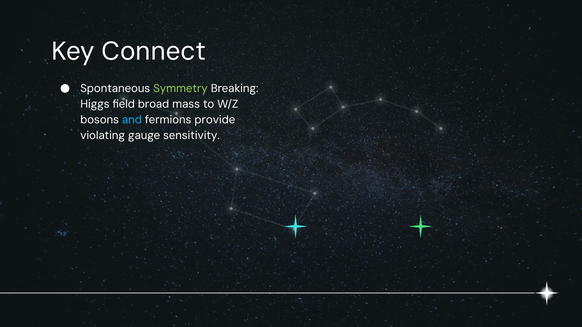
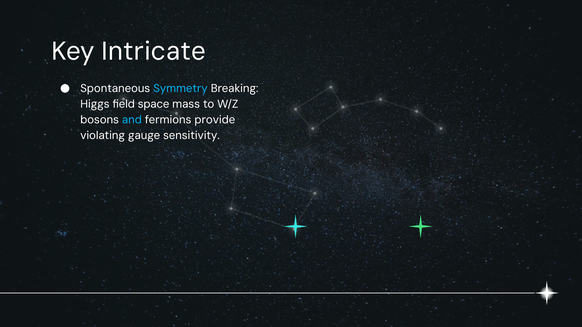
Connect: Connect -> Intricate
Symmetry colour: light green -> light blue
broad: broad -> space
